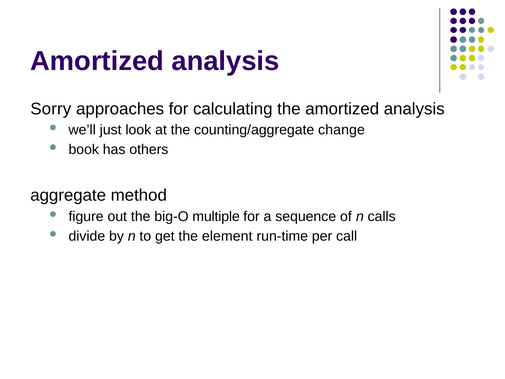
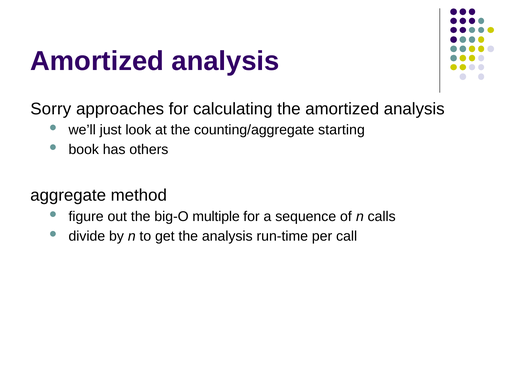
change: change -> starting
the element: element -> analysis
